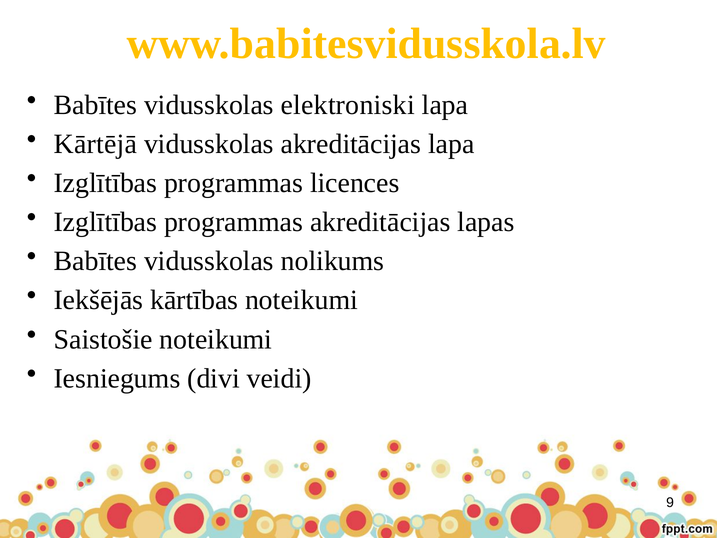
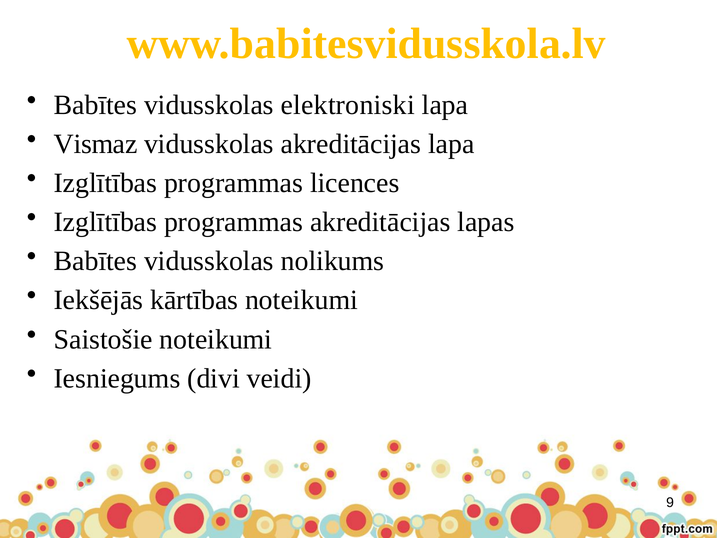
Kārtējā: Kārtējā -> Vismaz
